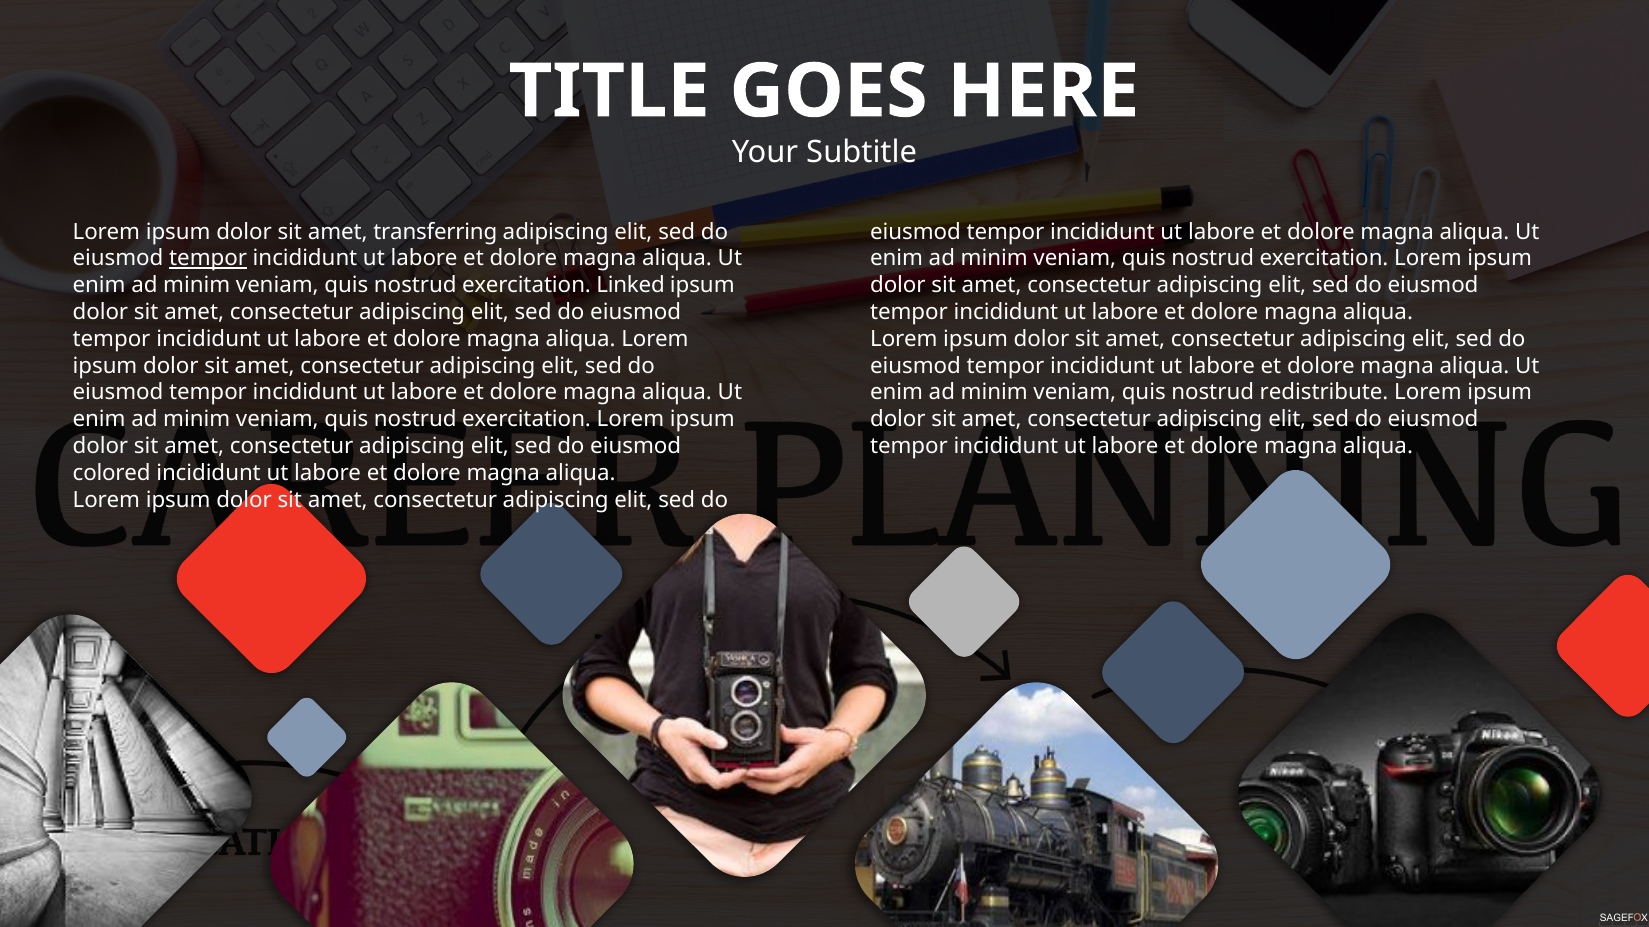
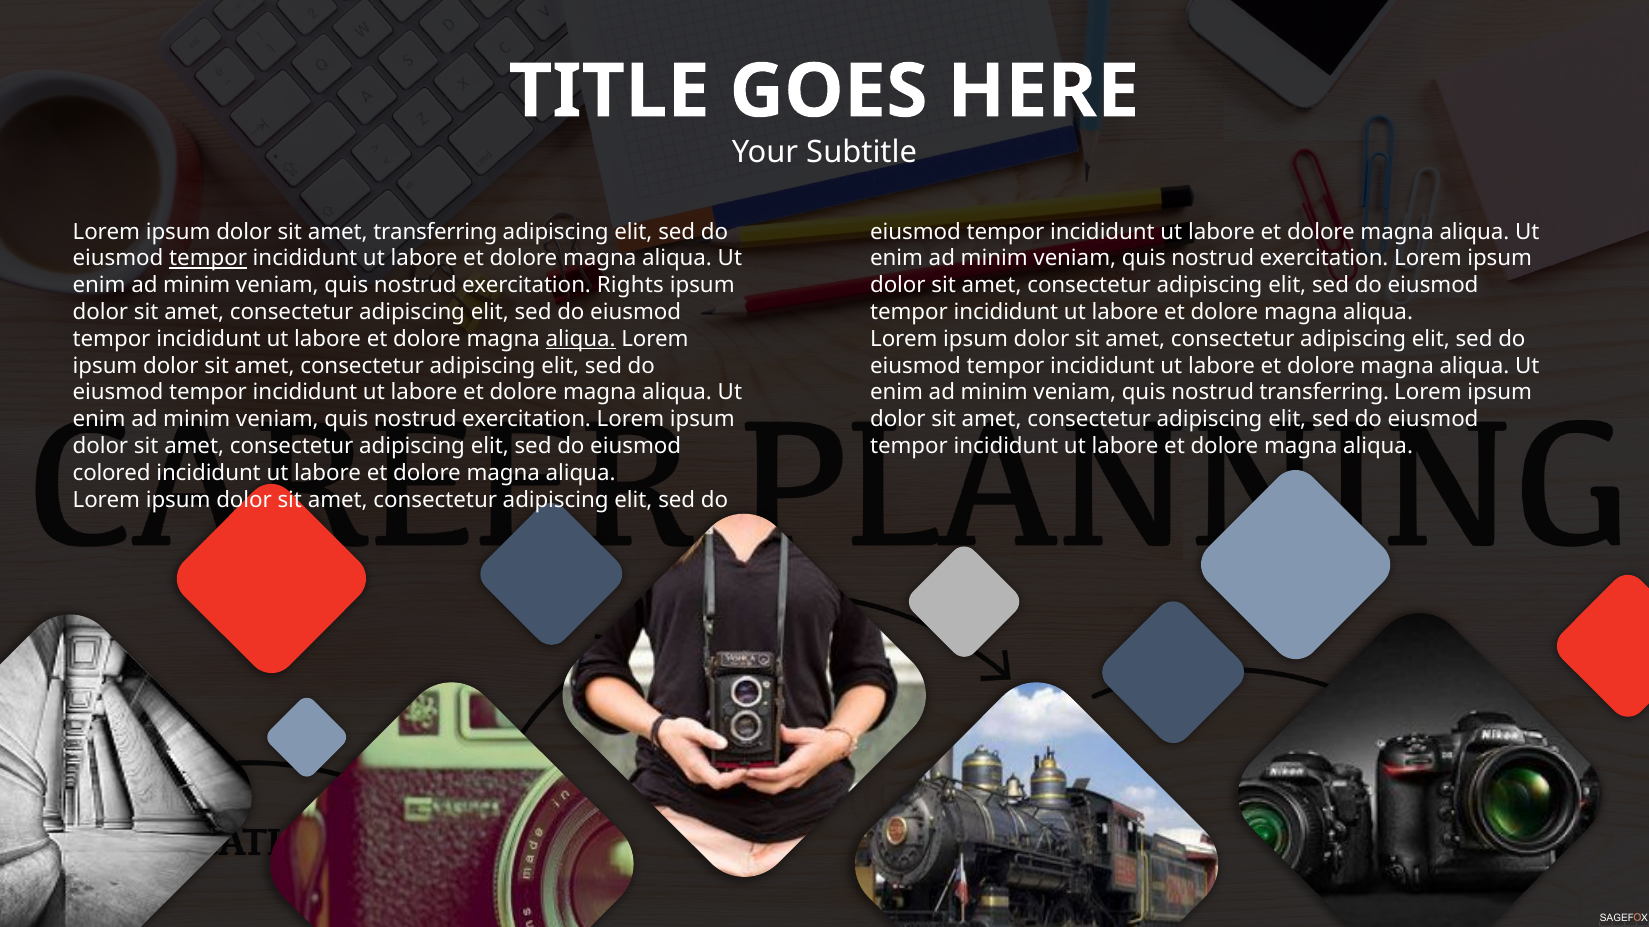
Linked: Linked -> Rights
aliqua at (581, 339) underline: none -> present
nostrud redistribute: redistribute -> transferring
